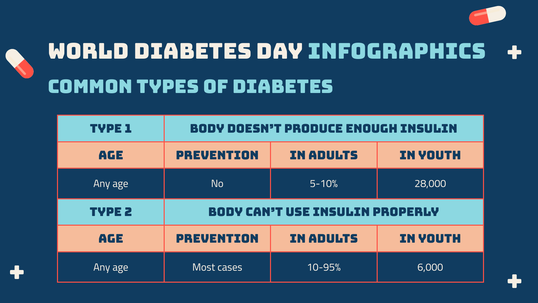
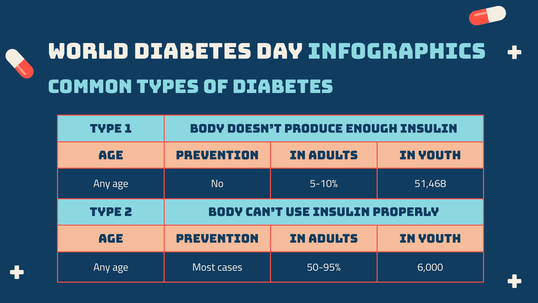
28,000: 28,000 -> 51,468
10-95%: 10-95% -> 50-95%
